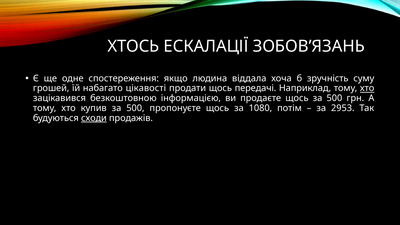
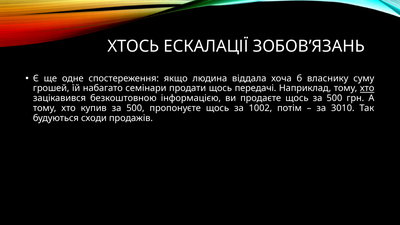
зручність: зручність -> власнику
цікавості: цікавості -> семінари
1080: 1080 -> 1002
2953: 2953 -> 3010
сходи underline: present -> none
